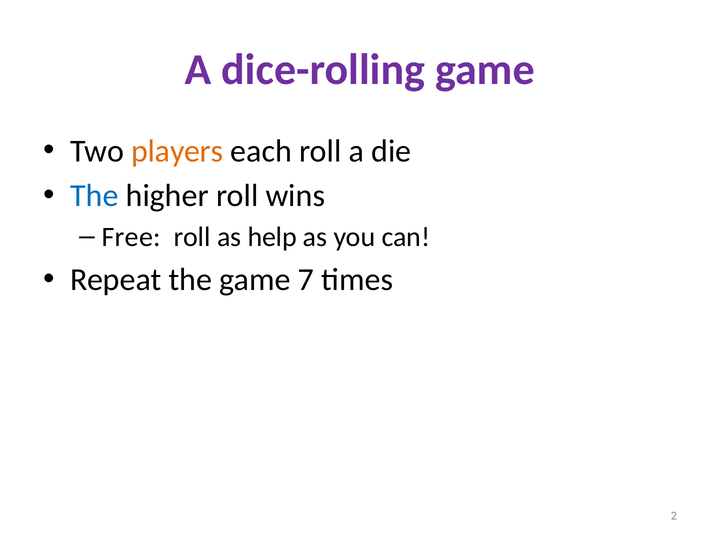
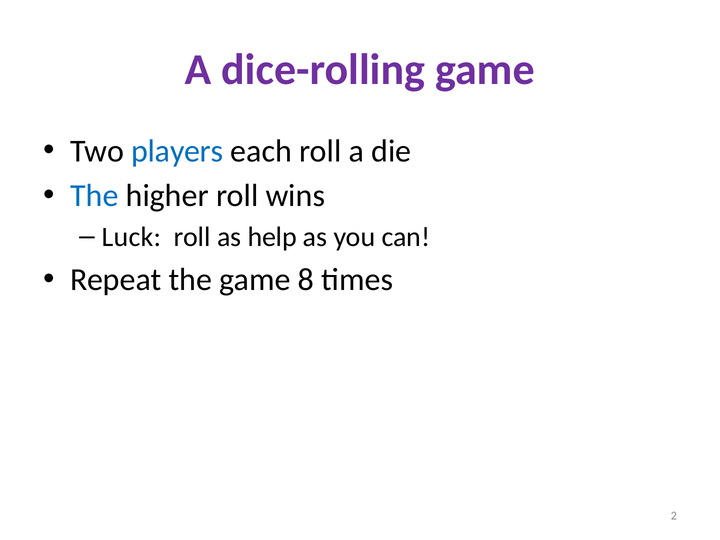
players colour: orange -> blue
Free: Free -> Luck
7: 7 -> 8
